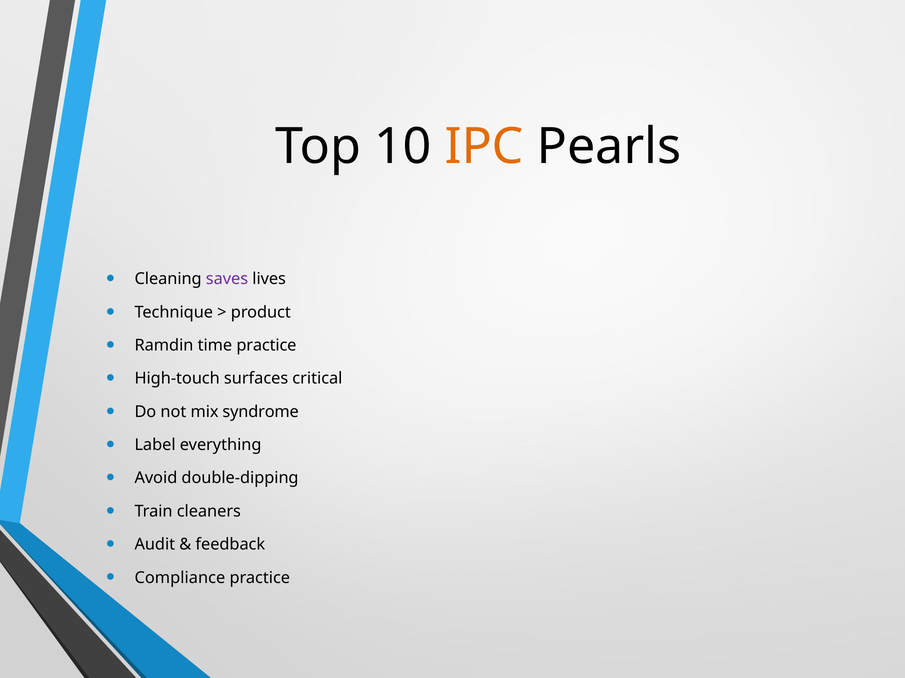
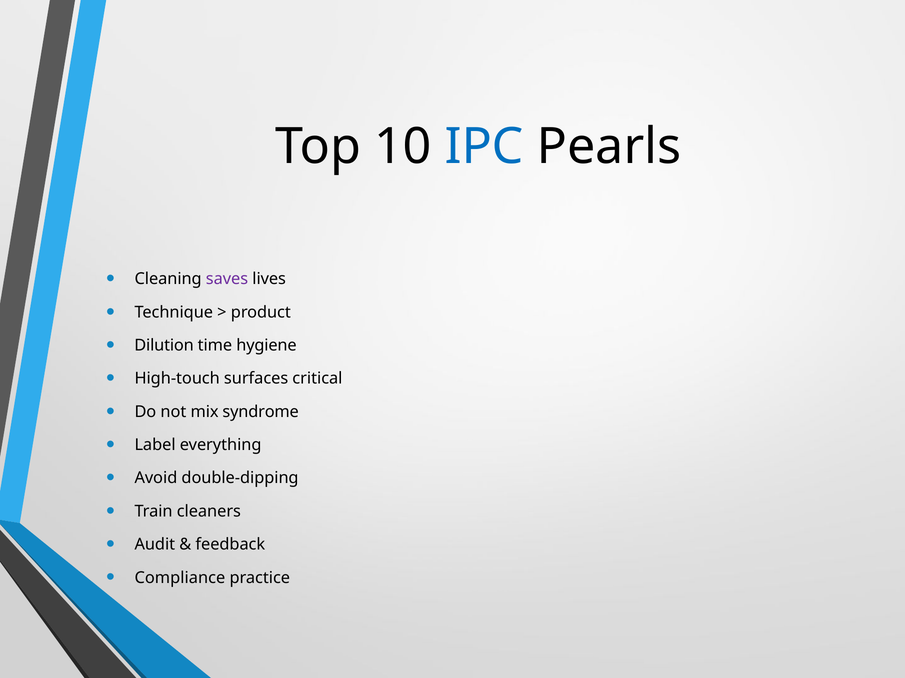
IPC colour: orange -> blue
Ramdin: Ramdin -> Dilution
time practice: practice -> hygiene
